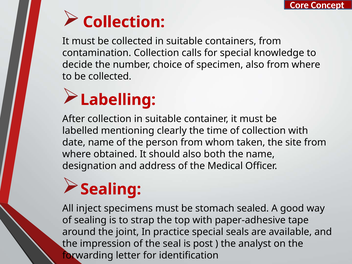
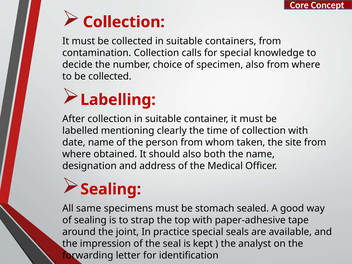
inject: inject -> same
post: post -> kept
